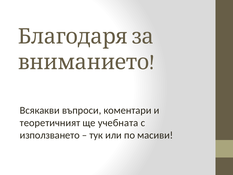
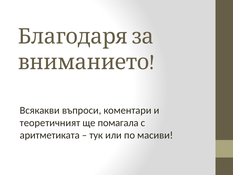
учебната: учебната -> помагала
използването: използването -> аритметиката
